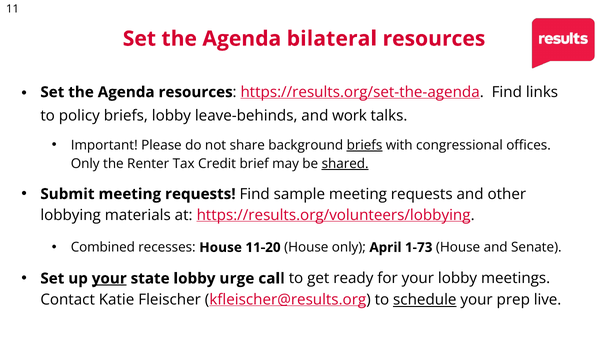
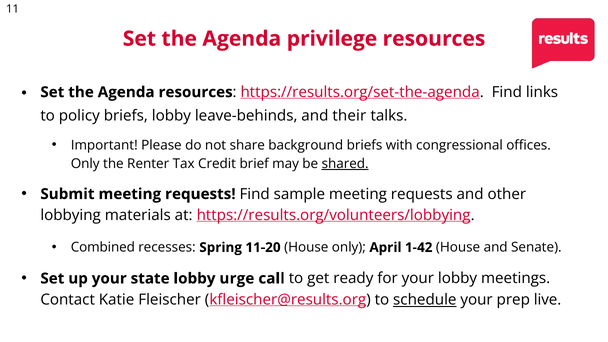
bilateral: bilateral -> privilege
work: work -> their
briefs at (365, 145) underline: present -> none
recesses House: House -> Spring
1-73: 1-73 -> 1-42
your at (109, 278) underline: present -> none
